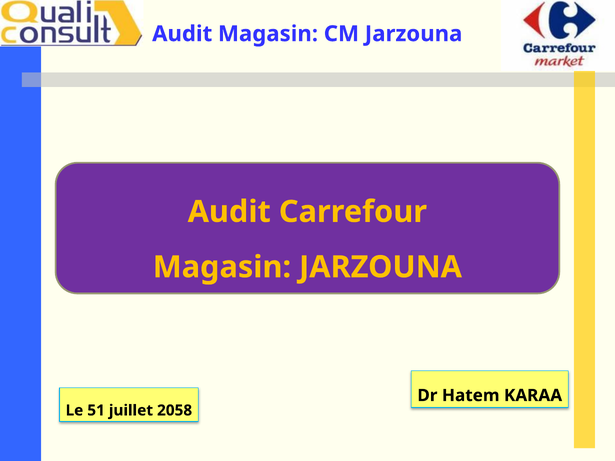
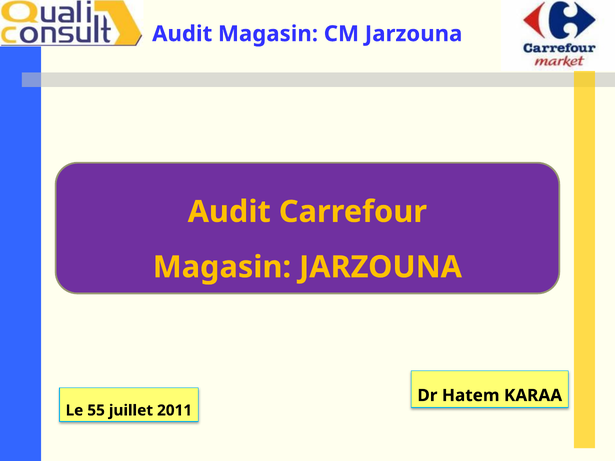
51: 51 -> 55
2058: 2058 -> 2011
